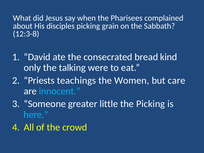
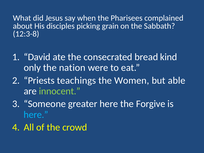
talking: talking -> nation
care: care -> able
innocent colour: light blue -> light green
greater little: little -> here
the Picking: Picking -> Forgive
